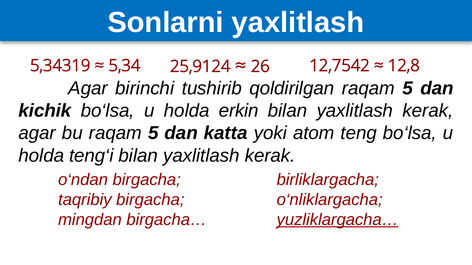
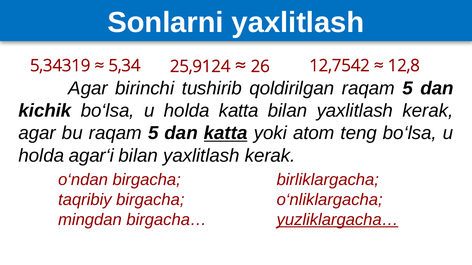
holda erkin: erkin -> katta
katta at (226, 133) underline: none -> present
teng‘i: teng‘i -> agar‘i
